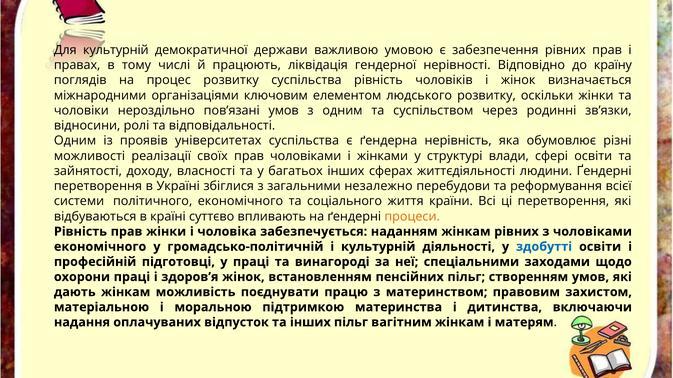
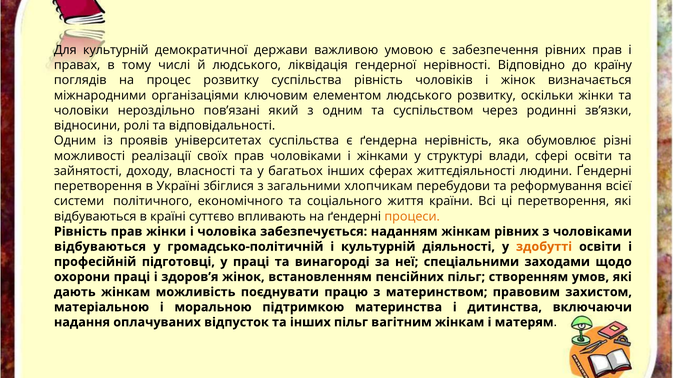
й працюють: працюють -> людського
пов’язані умов: умов -> який
незалежно: незалежно -> хлопчикам
економічного at (100, 247): економічного -> відбуваються
здобутті colour: blue -> orange
